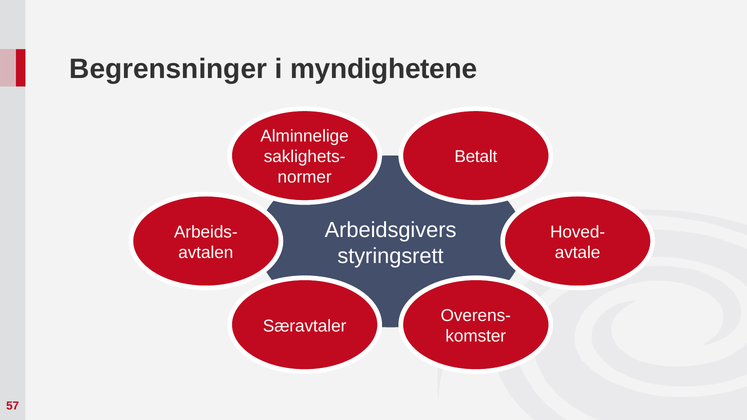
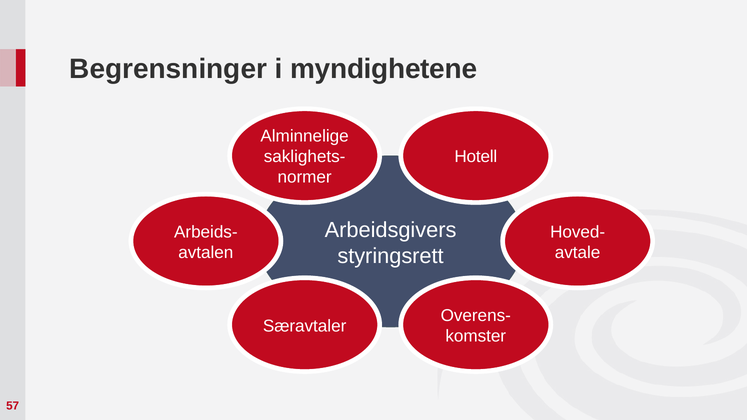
Betalt: Betalt -> Hotell
